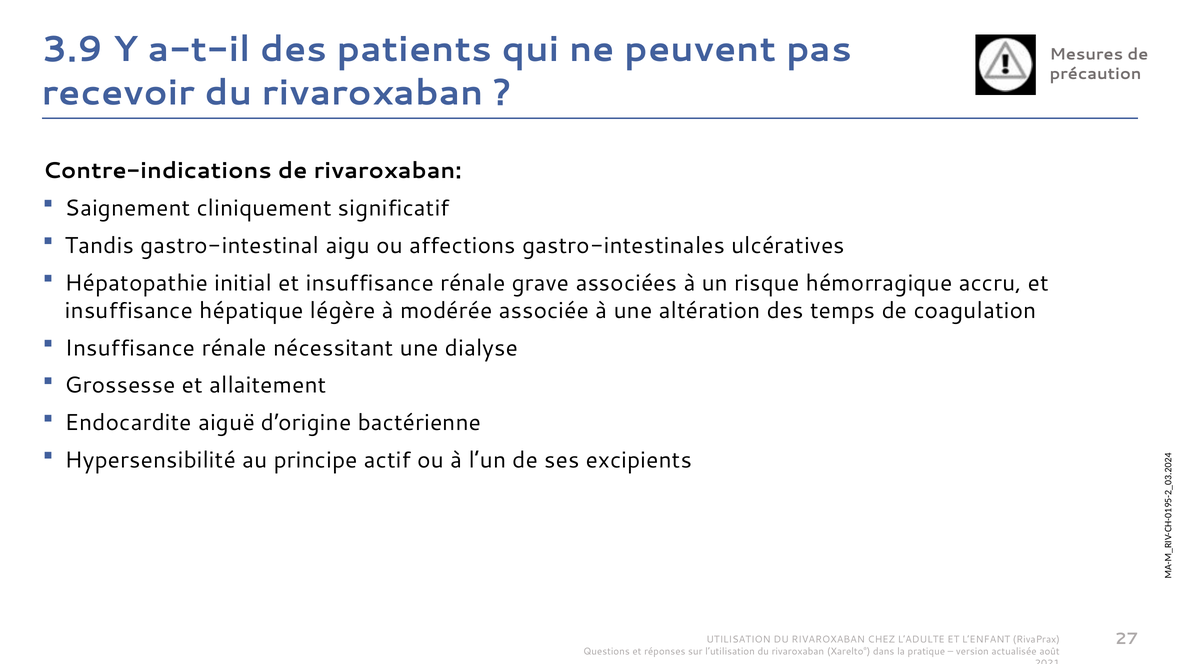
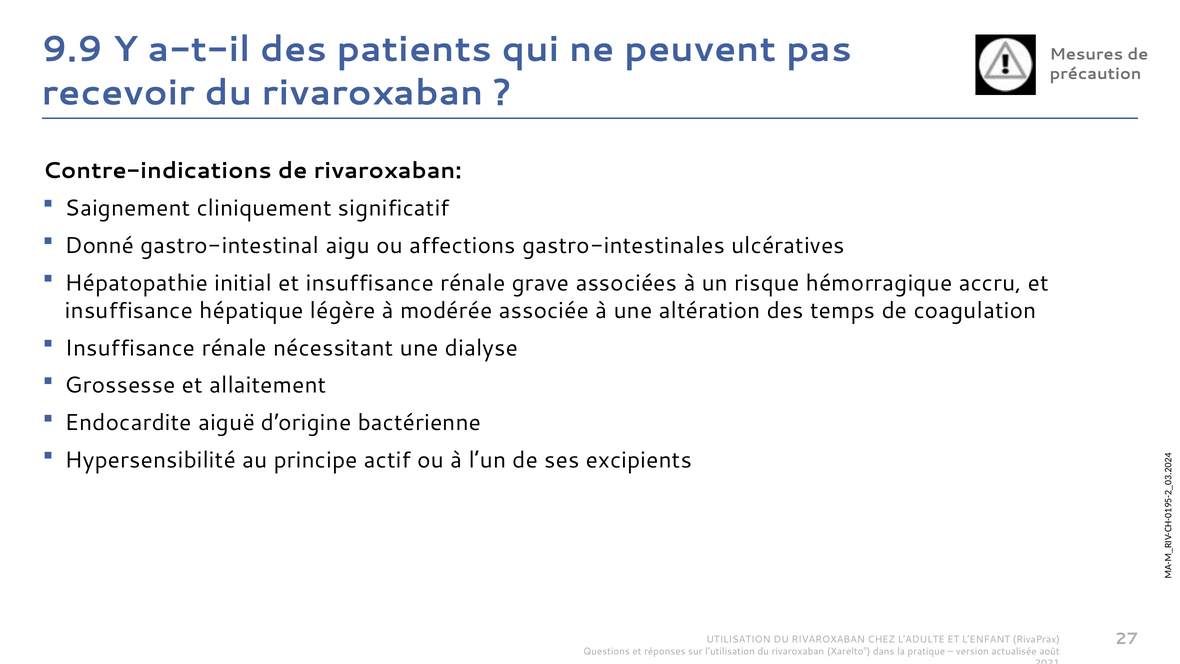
3.9: 3.9 -> 9.9
Tandis: Tandis -> Donné
